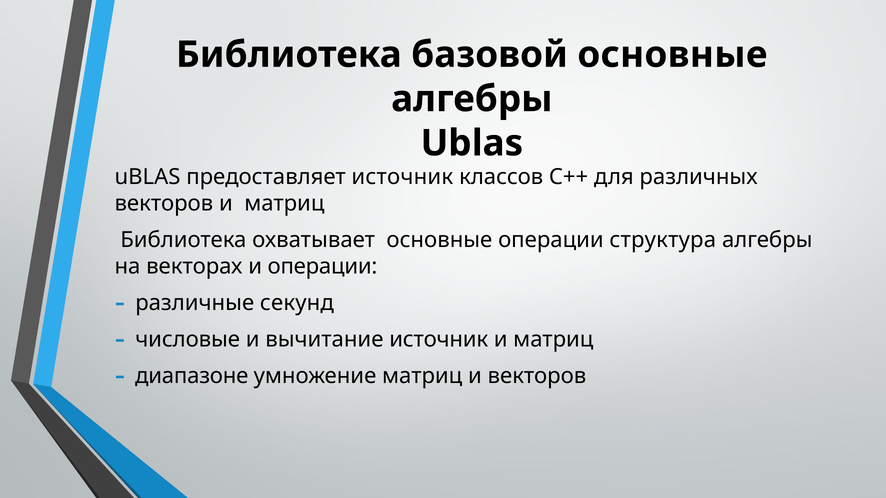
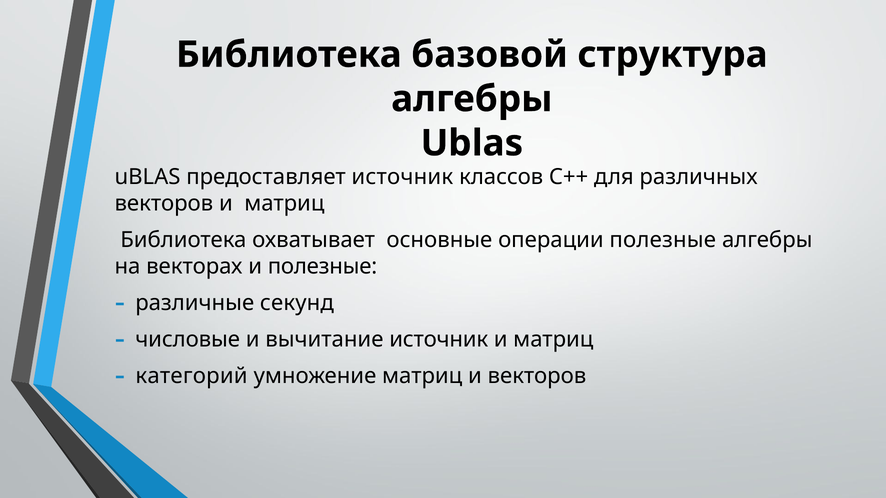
базовой основные: основные -> структура
операции структура: структура -> полезные
и операции: операции -> полезные
диапазоне: диапазоне -> категорий
